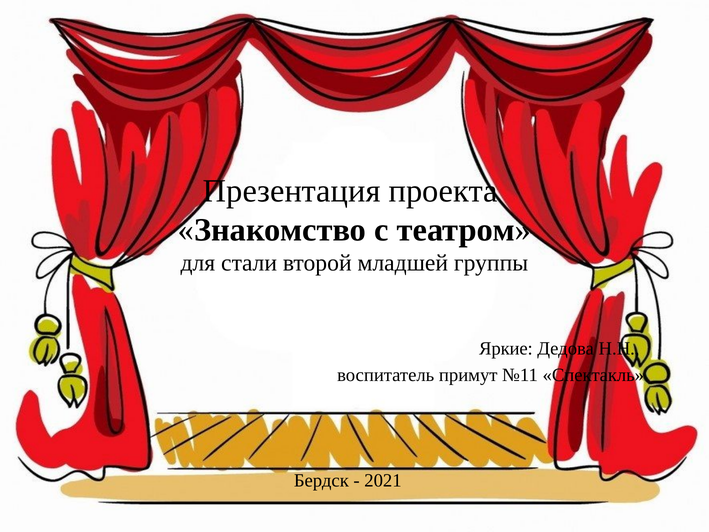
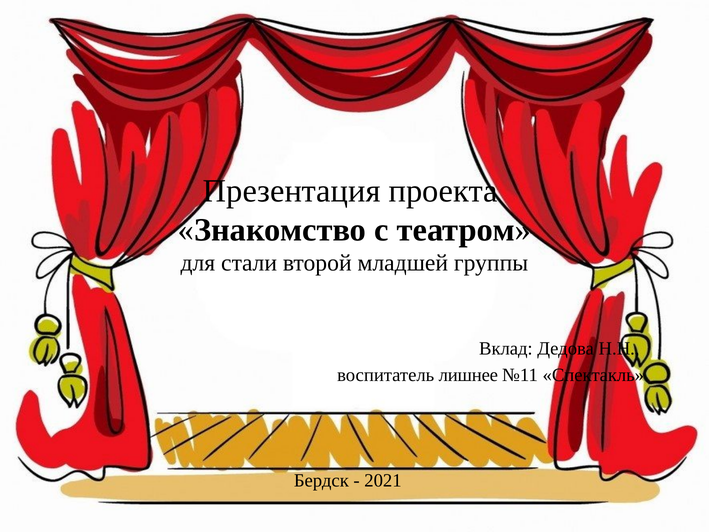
Яркие: Яркие -> Вклад
примут: примут -> лишнее
